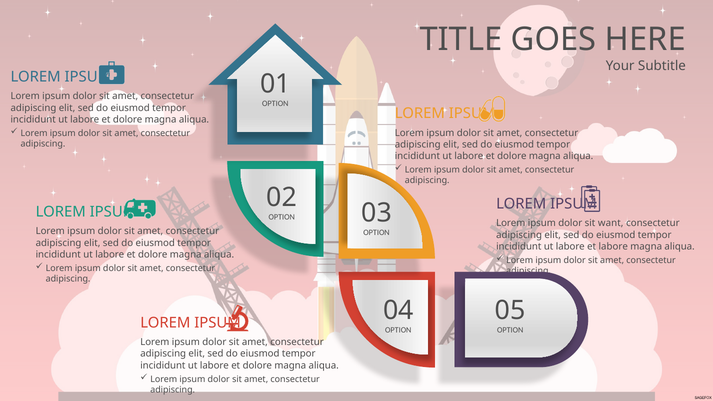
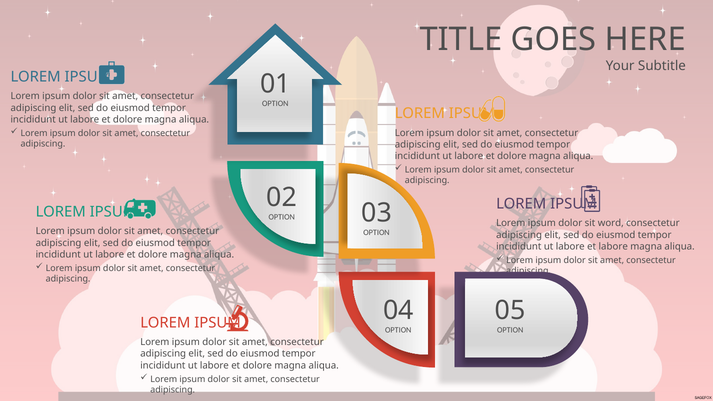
want: want -> word
